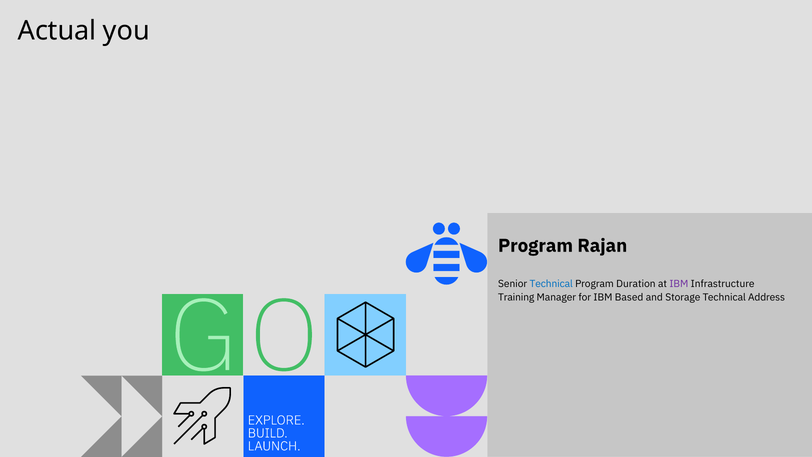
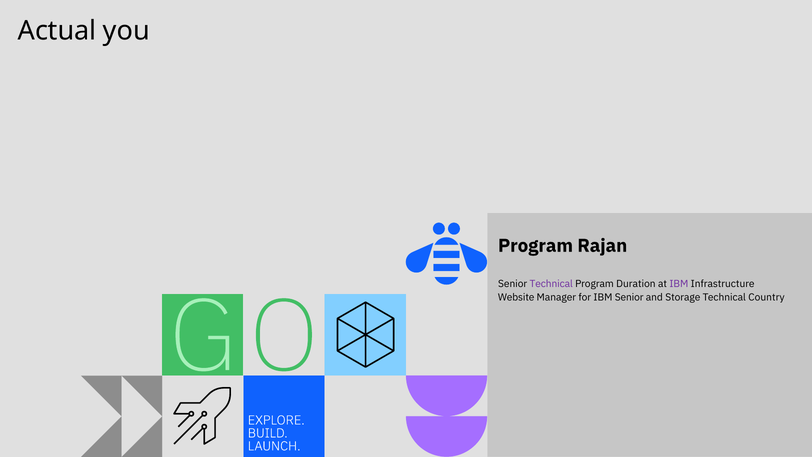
Technical at (551, 284) colour: blue -> purple
Training: Training -> Website
IBM Based: Based -> Senior
Address: Address -> Country
